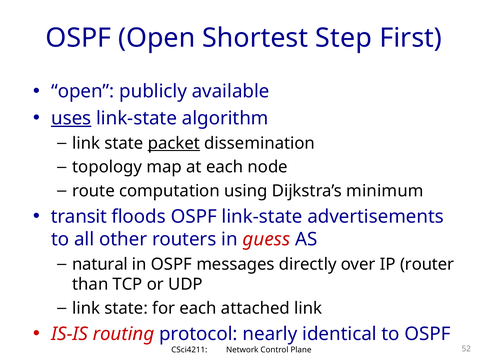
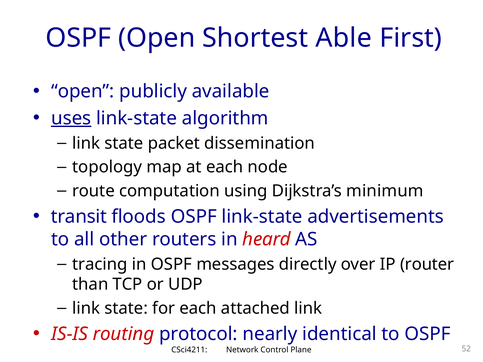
Step: Step -> Able
packet underline: present -> none
guess: guess -> heard
natural: natural -> tracing
